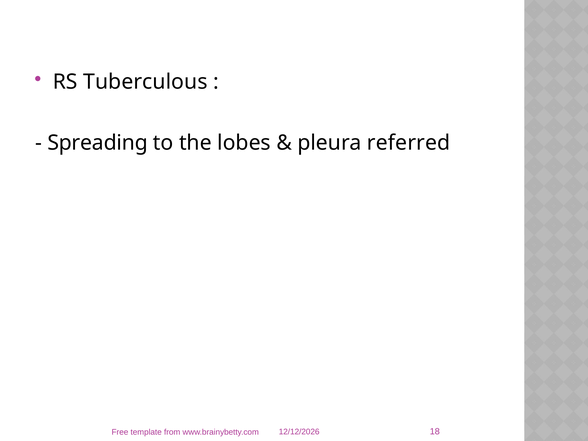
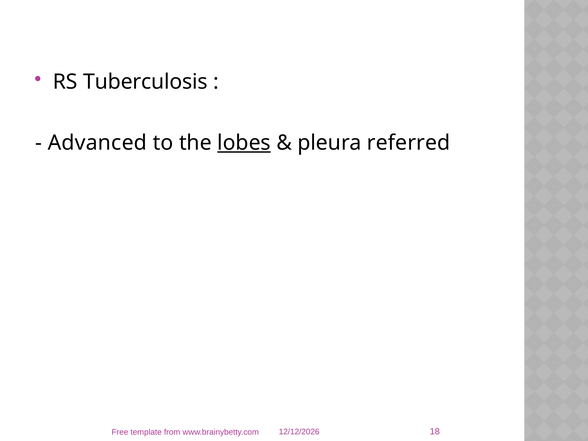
Tuberculous: Tuberculous -> Tuberculosis
Spreading: Spreading -> Advanced
lobes underline: none -> present
